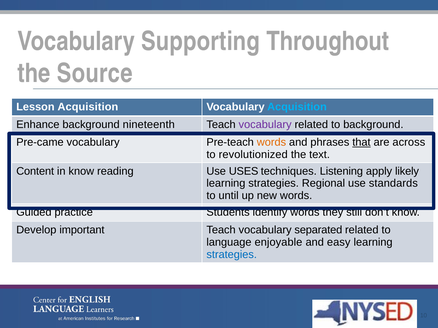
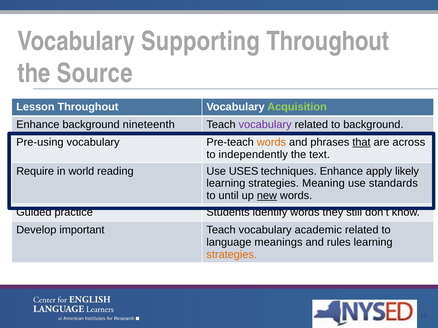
Lesson Acquisition: Acquisition -> Throughout
Acquisition at (297, 107) colour: light blue -> light green
Pre-came: Pre-came -> Pre-using
revolutionized: revolutionized -> independently
Content: Content -> Require
in know: know -> world
techniques Listening: Listening -> Enhance
Regional: Regional -> Meaning
new underline: none -> present
separated: separated -> academic
enjoyable: enjoyable -> meanings
easy: easy -> rules
strategies at (232, 255) colour: blue -> orange
